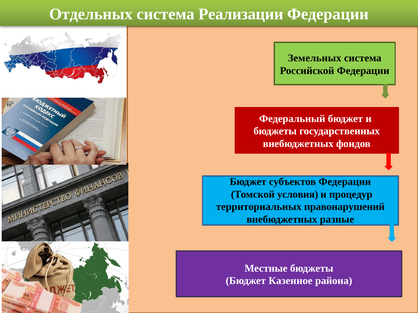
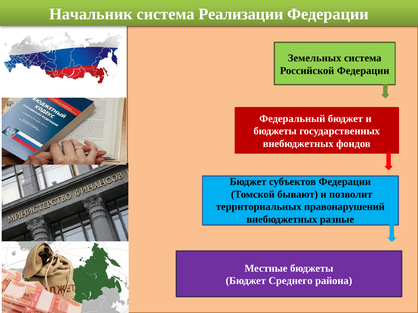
Отдельных: Отдельных -> Начальник
условия: условия -> бывают
процедур: процедур -> позволит
Казенное: Казенное -> Среднего
